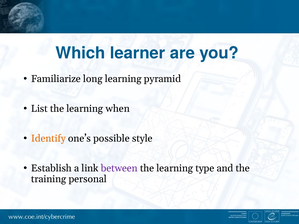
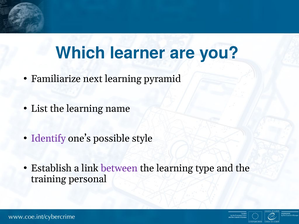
long: long -> next
when: when -> name
Identify colour: orange -> purple
